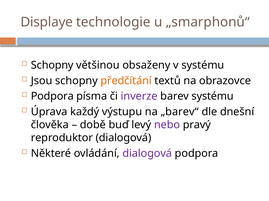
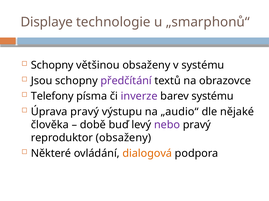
předčítání colour: orange -> purple
Podpora at (52, 97): Podpora -> Telefony
Úprava každý: každý -> pravý
„barev“: „barev“ -> „audio“
dnešní: dnešní -> nějaké
reproduktor dialogová: dialogová -> obsaženy
dialogová at (147, 154) colour: purple -> orange
